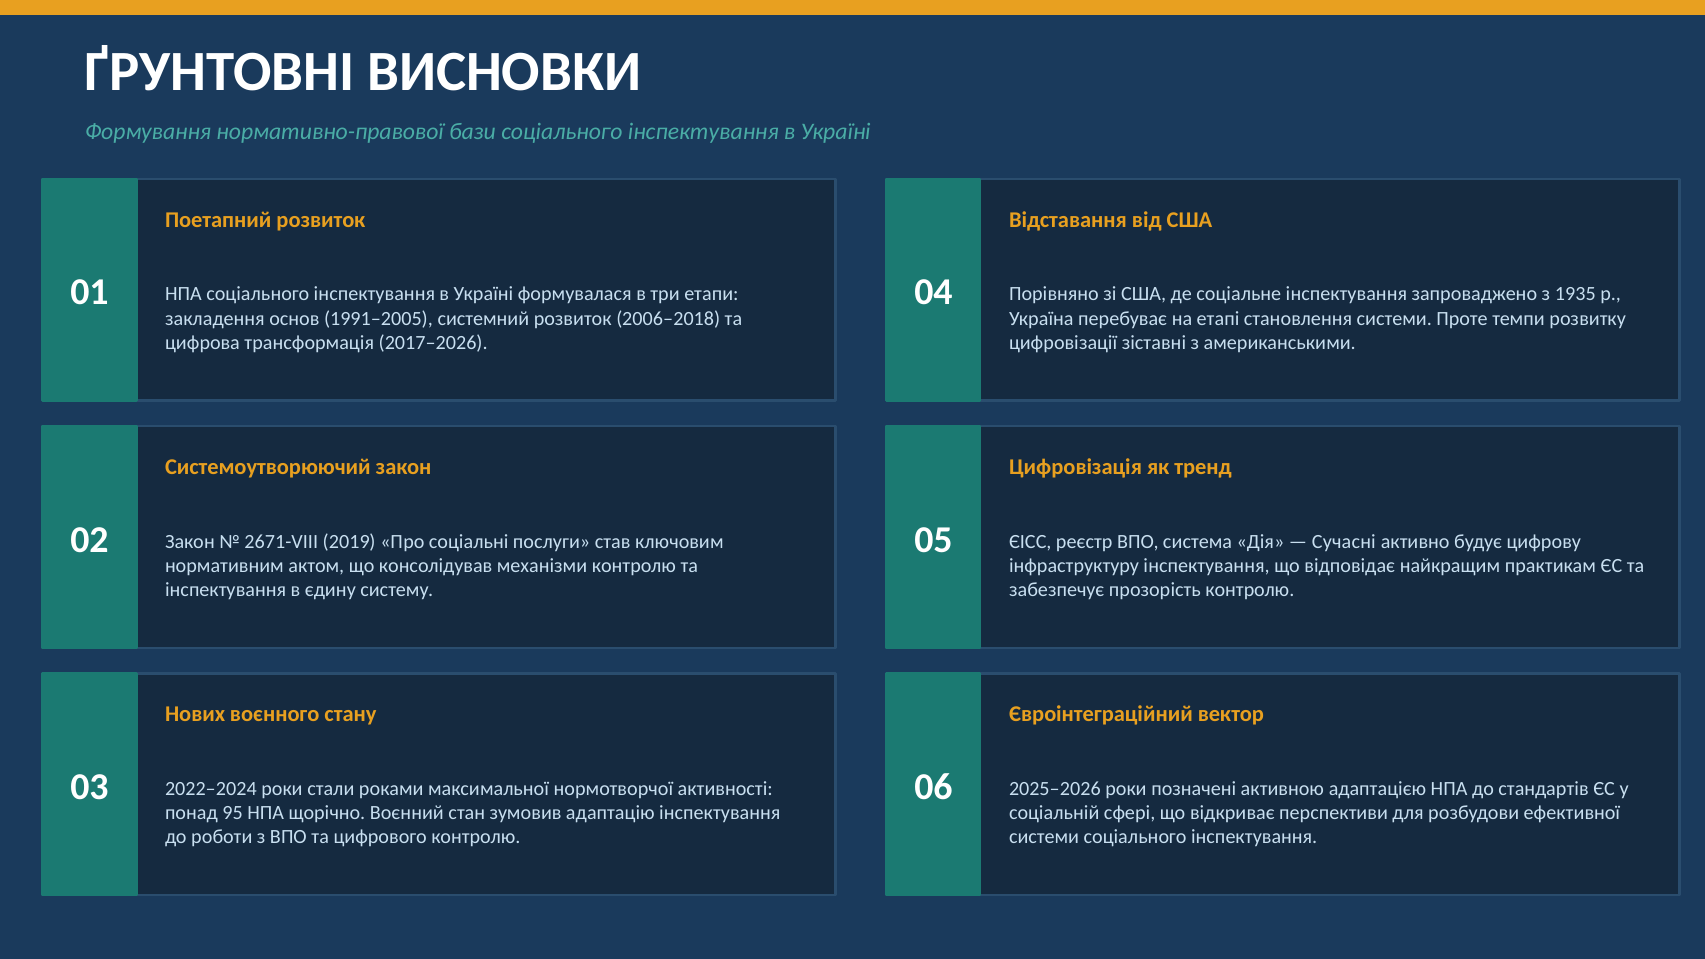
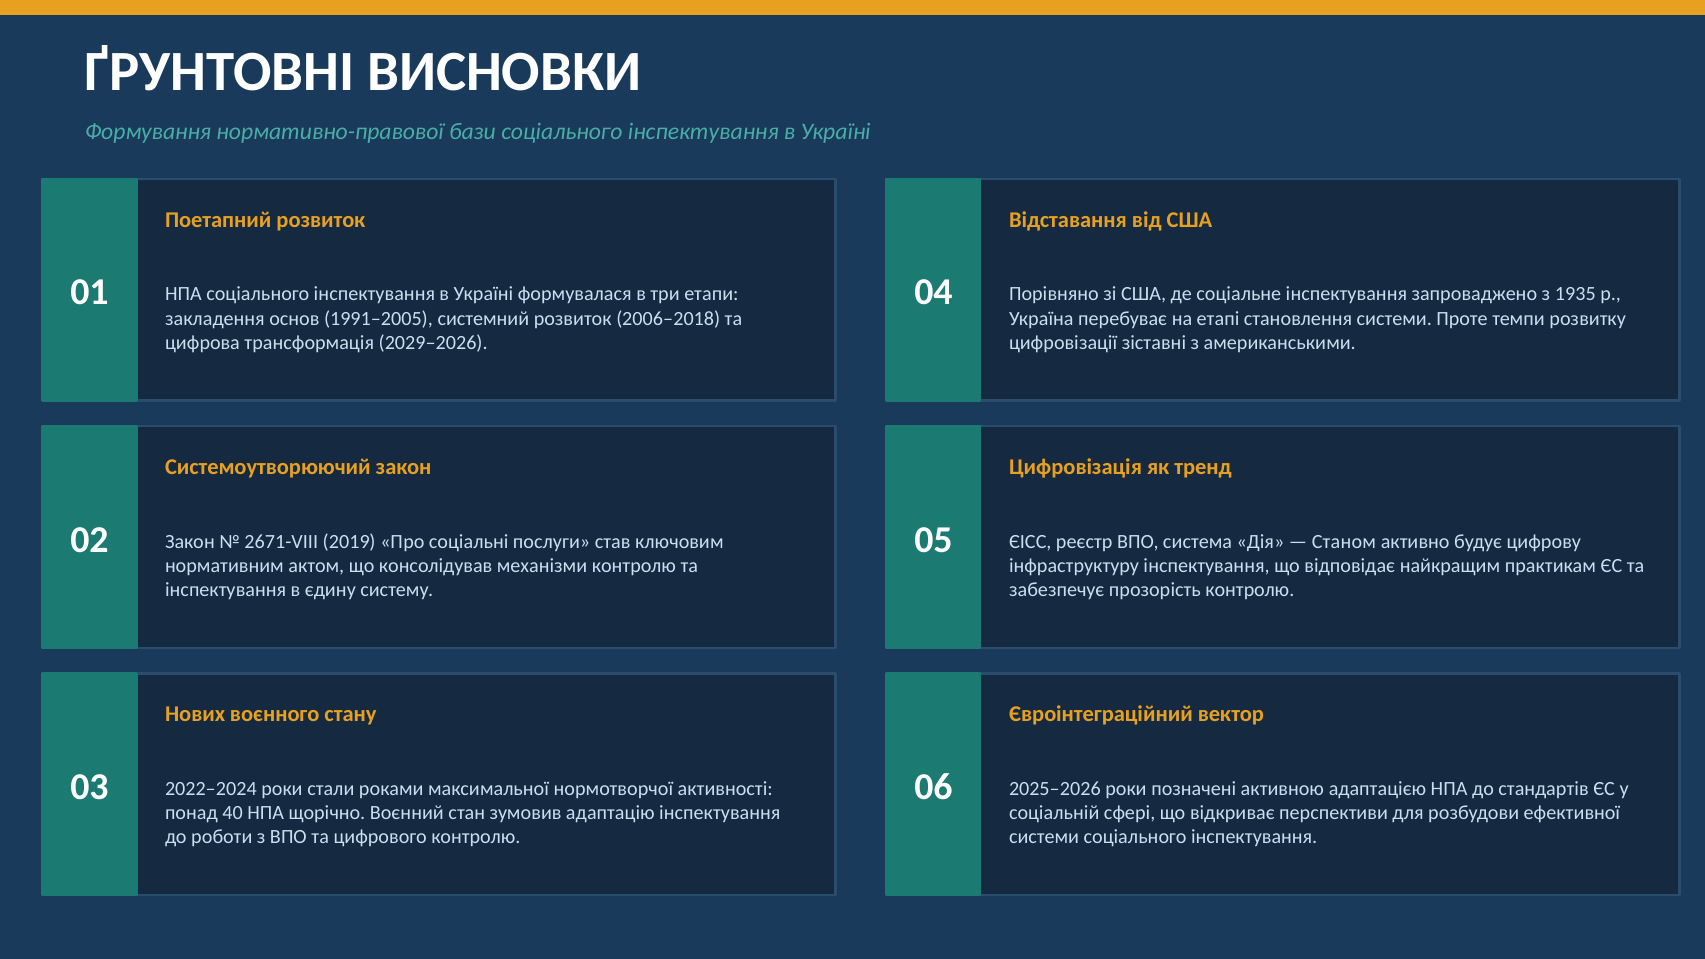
2017–2026: 2017–2026 -> 2029–2026
Сучасні: Сучасні -> Станом
95: 95 -> 40
